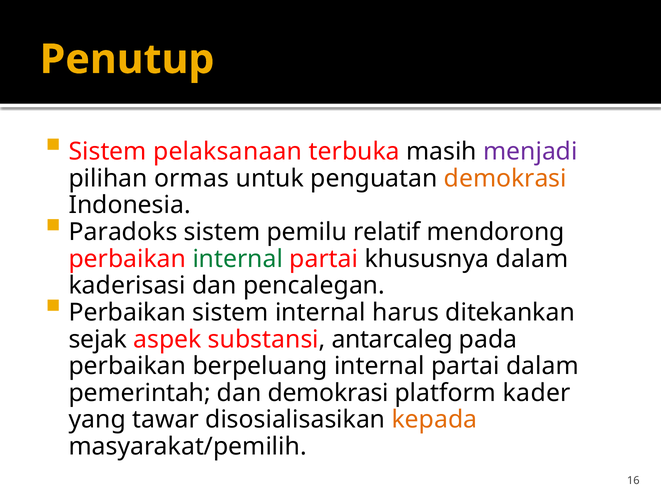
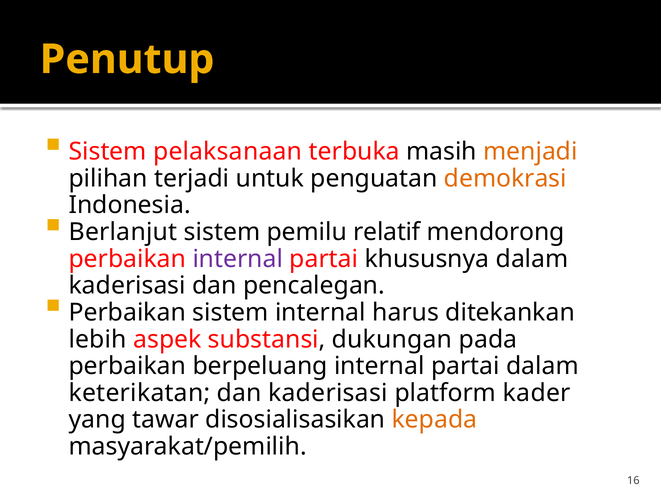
menjadi colour: purple -> orange
ormas: ormas -> terjadi
Paradoks: Paradoks -> Berlanjut
internal at (238, 259) colour: green -> purple
sejak: sejak -> lebih
antarcaleg: antarcaleg -> dukungan
pemerintah: pemerintah -> keterikatan
dan demokrasi: demokrasi -> kaderisasi
